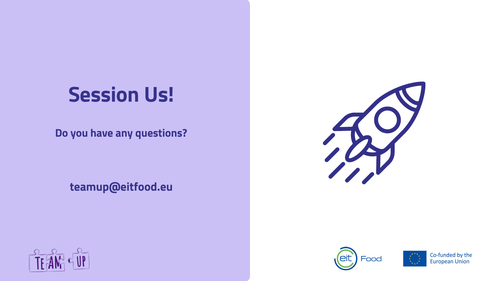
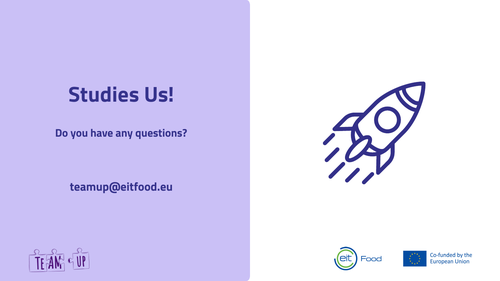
Session: Session -> Studies
